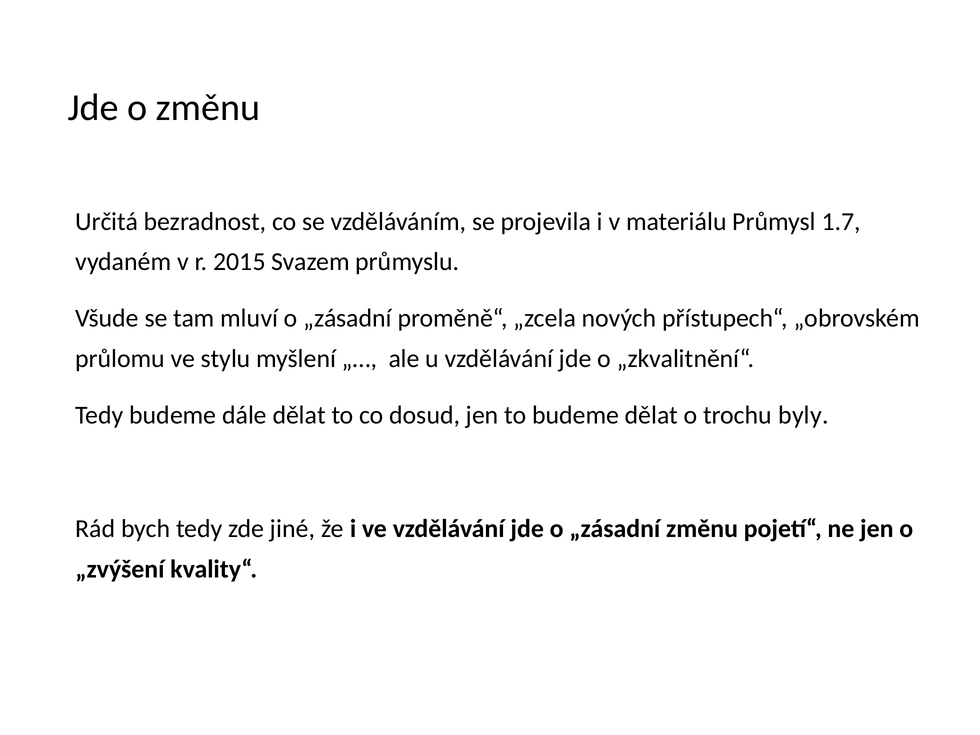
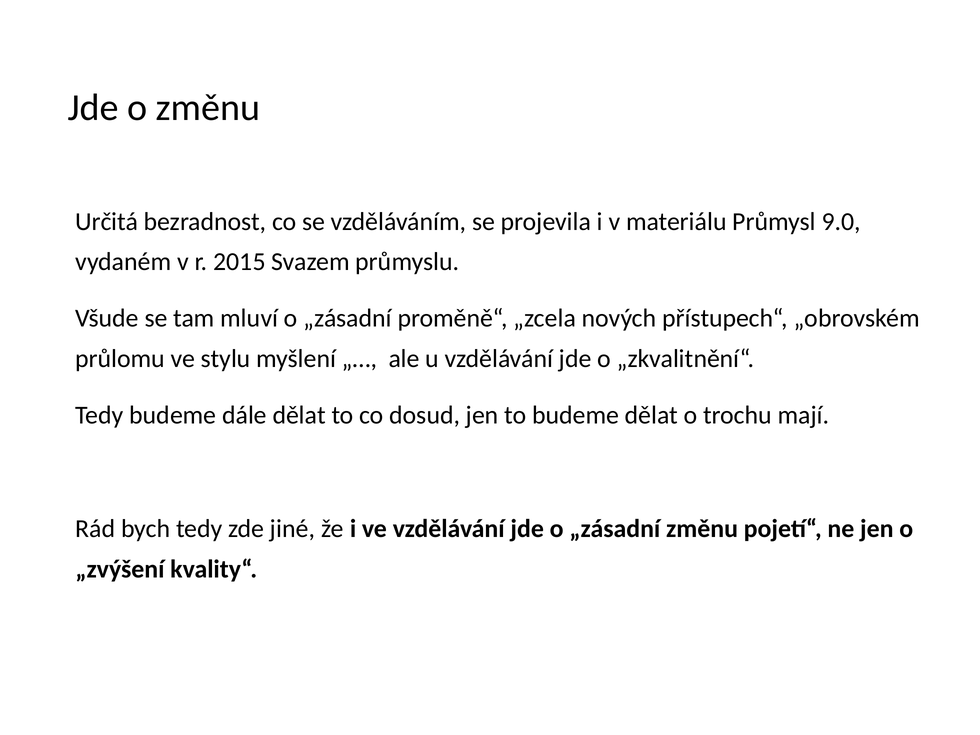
1.7: 1.7 -> 9.0
byly: byly -> mají
